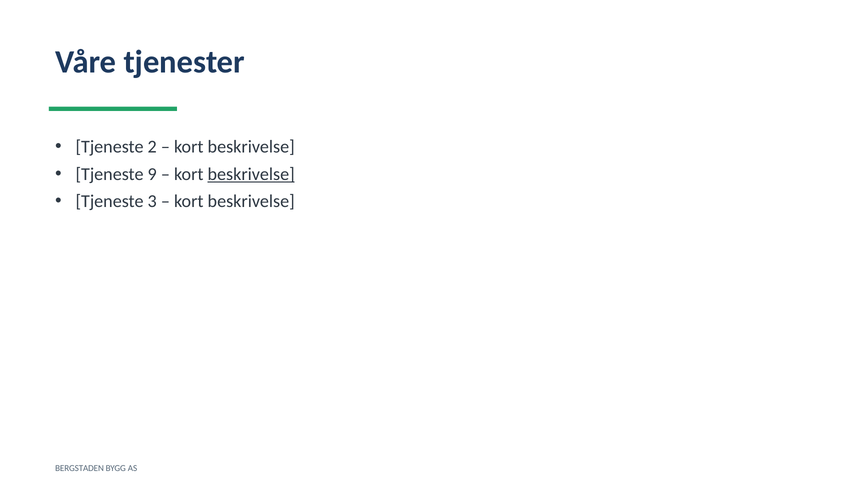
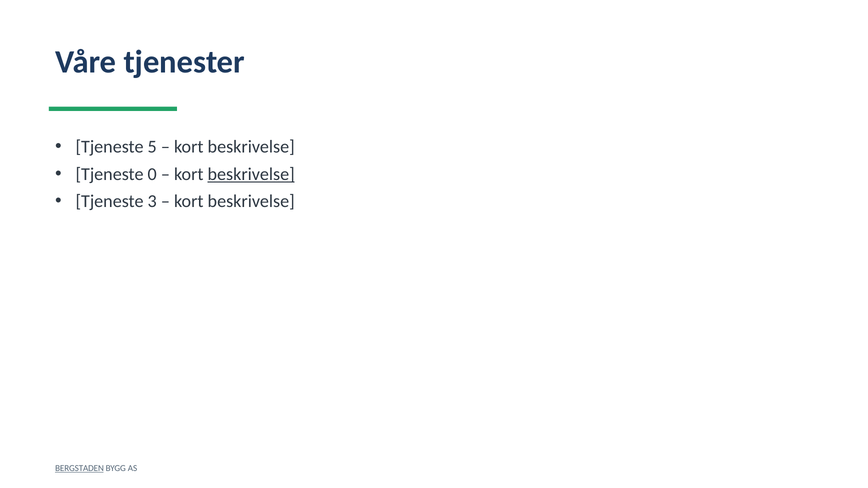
2: 2 -> 5
9: 9 -> 0
BERGSTADEN underline: none -> present
